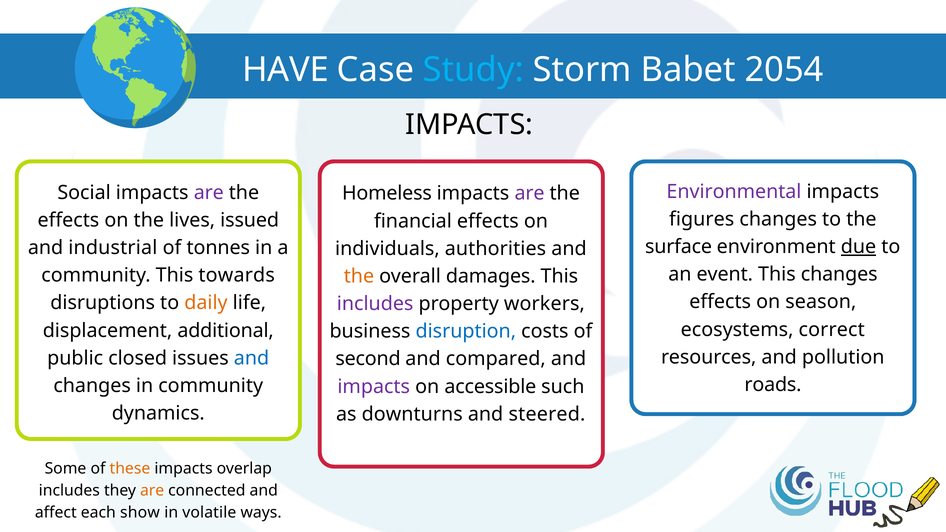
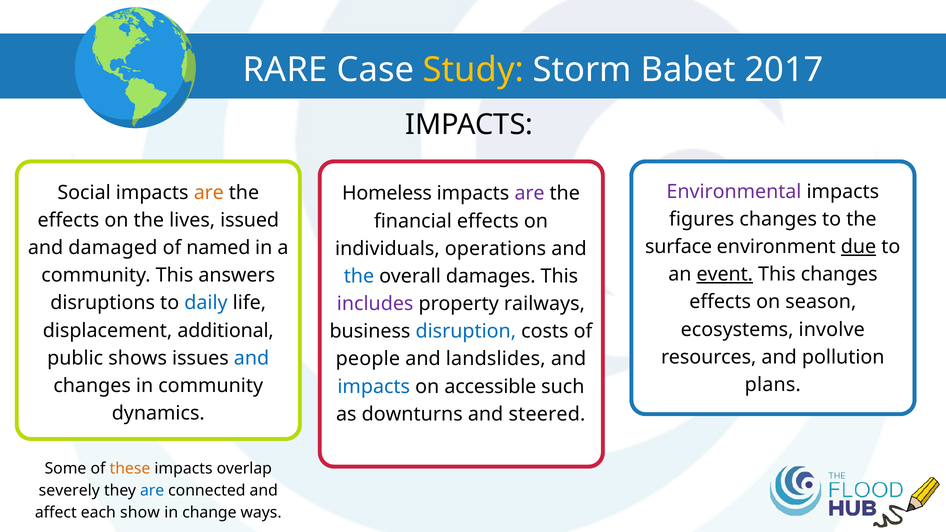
HAVE: HAVE -> RARE
Study colour: light blue -> yellow
2054: 2054 -> 2017
are at (209, 193) colour: purple -> orange
industrial: industrial -> damaged
tonnes: tonnes -> named
authorities: authorities -> operations
event underline: none -> present
towards: towards -> answers
the at (359, 276) colour: orange -> blue
daily colour: orange -> blue
workers: workers -> railways
correct: correct -> involve
closed: closed -> shows
second: second -> people
compared: compared -> landslides
roads: roads -> plans
impacts at (374, 387) colour: purple -> blue
includes at (69, 491): includes -> severely
are at (152, 491) colour: orange -> blue
volatile: volatile -> change
